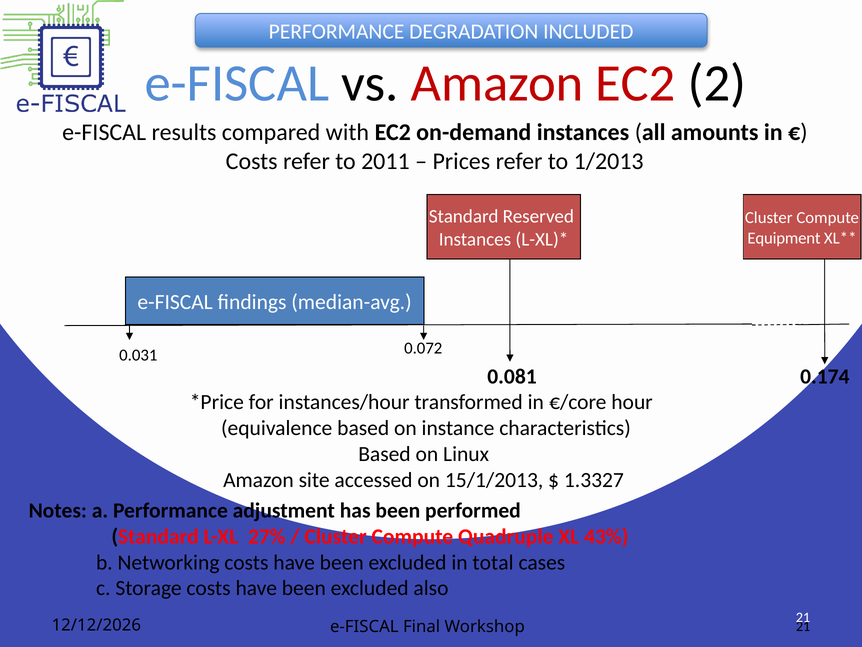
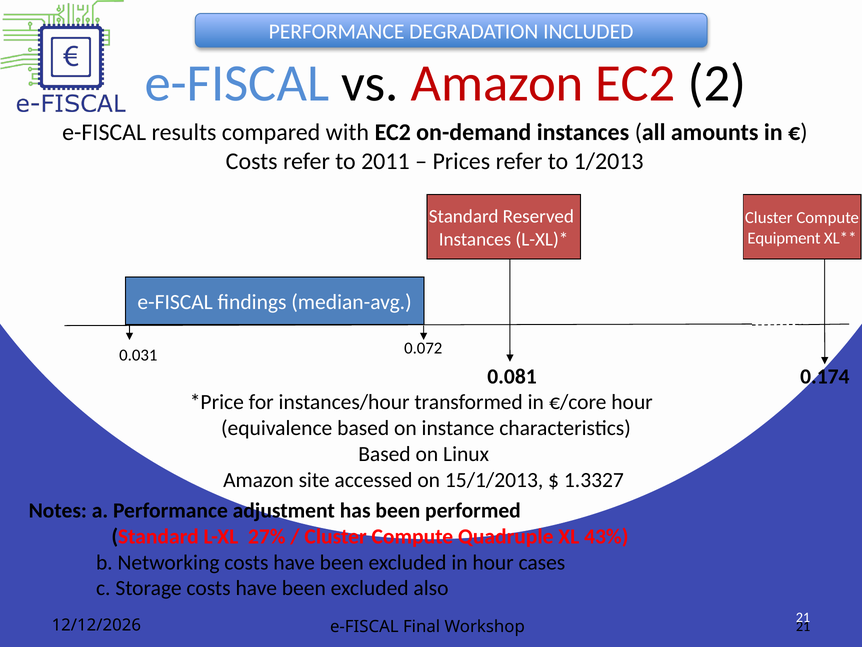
in total: total -> hour
